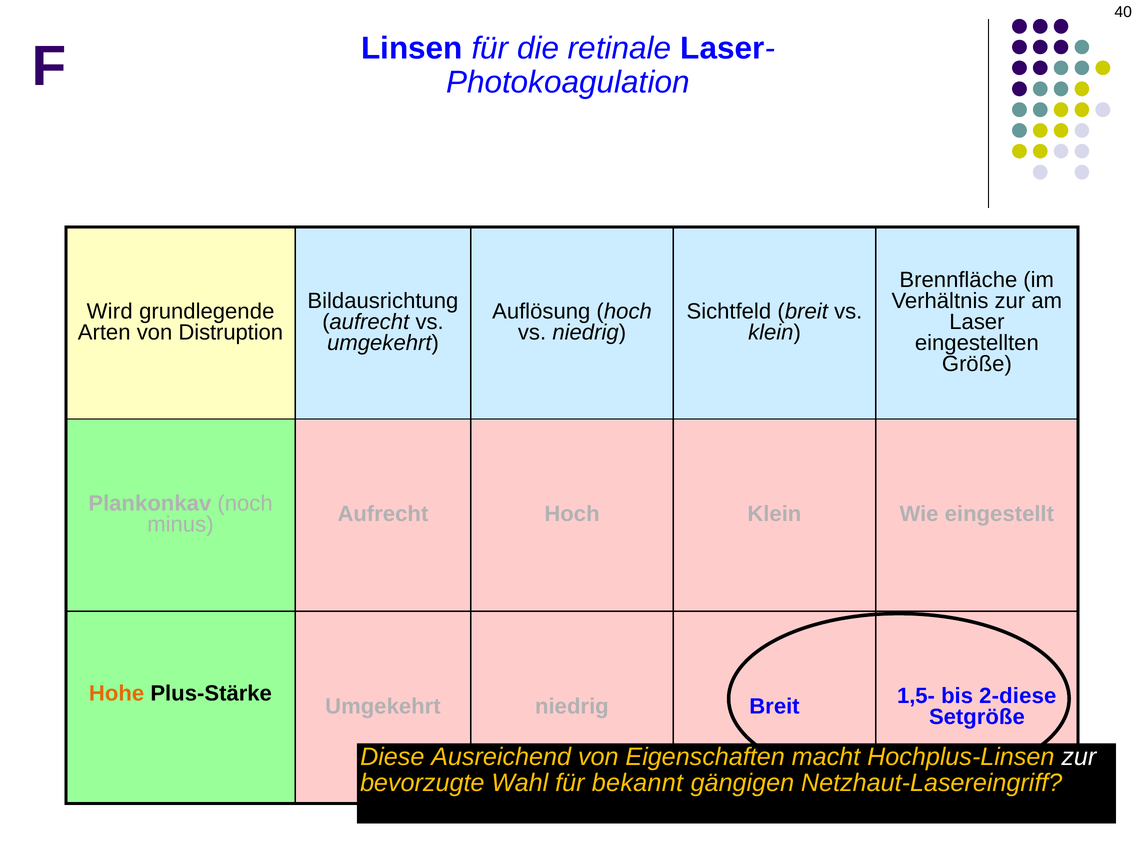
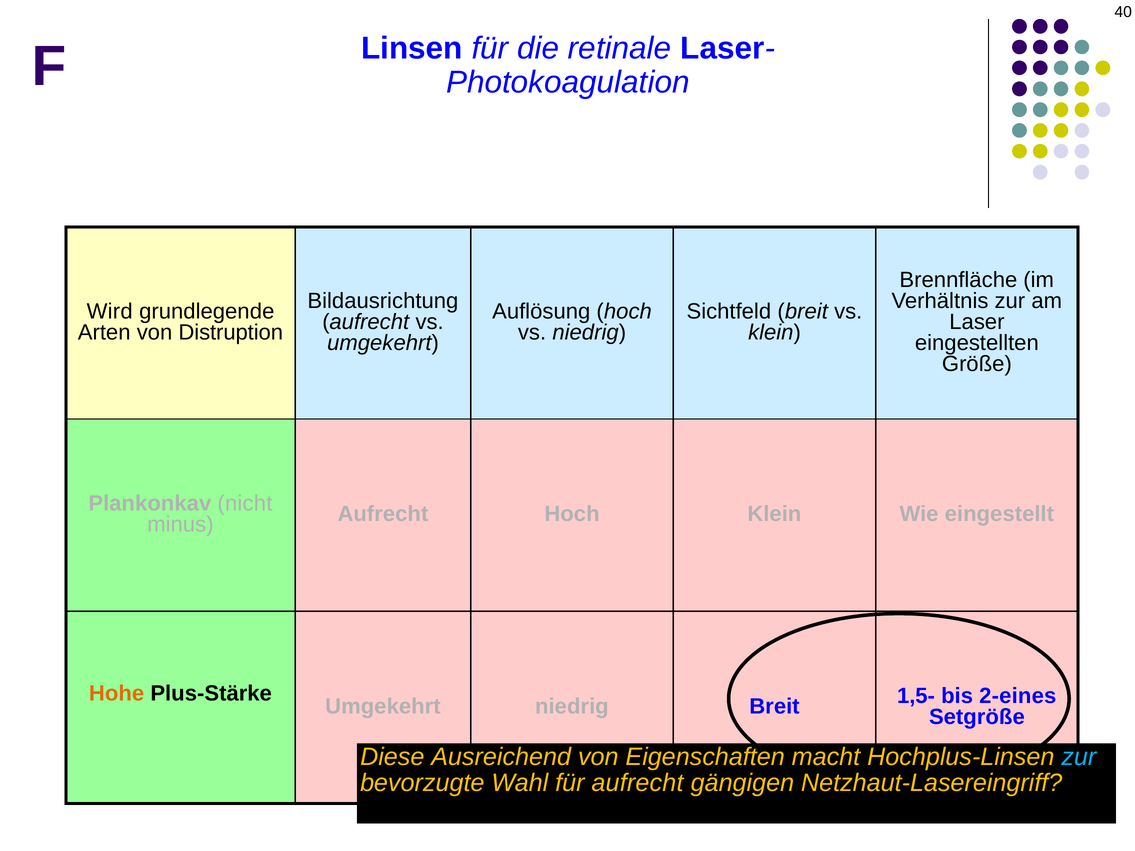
noch: noch -> nicht
2-diese: 2-diese -> 2-eines
zur at (1079, 757) colour: white -> light blue
für bekannt: bekannt -> aufrecht
